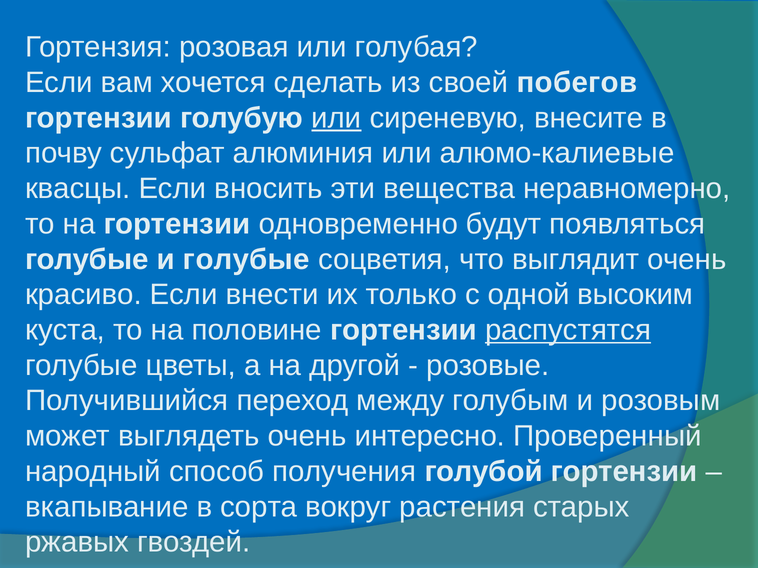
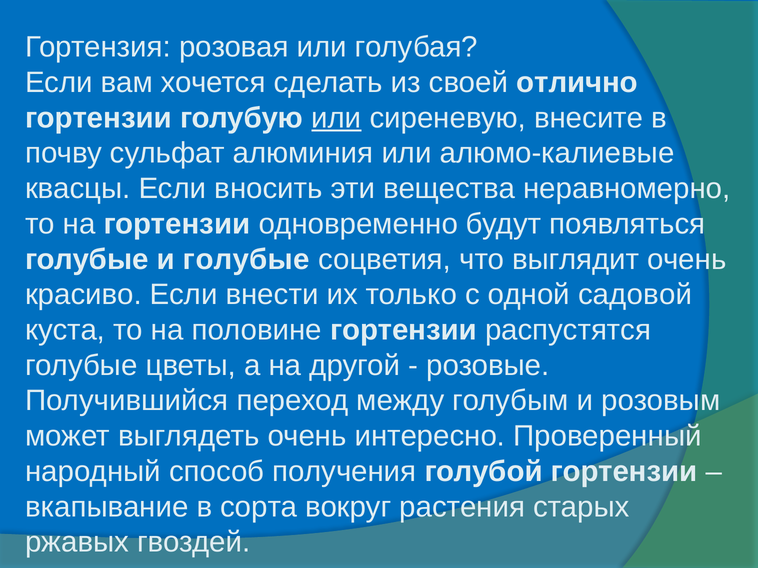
побегов: побегов -> отлично
высоким: высоким -> садовой
распустятся underline: present -> none
